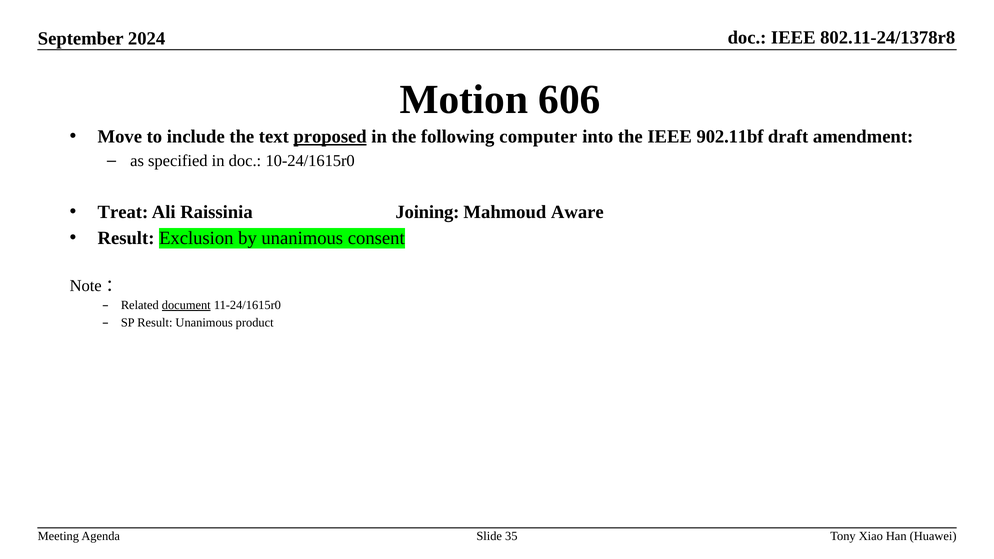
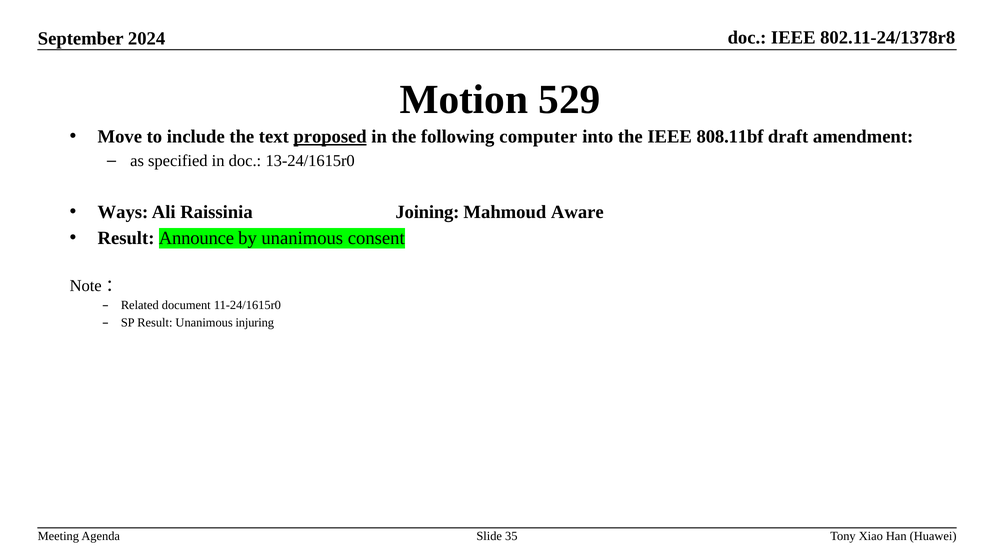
606: 606 -> 529
902.11bf: 902.11bf -> 808.11bf
10-24/1615r0: 10-24/1615r0 -> 13-24/1615r0
Treat: Treat -> Ways
Exclusion: Exclusion -> Announce
document underline: present -> none
product: product -> injuring
